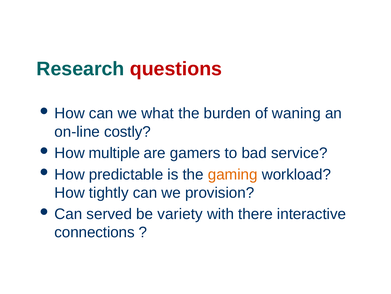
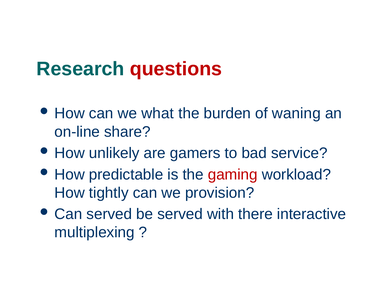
costly: costly -> share
multiple: multiple -> unlikely
gaming colour: orange -> red
be variety: variety -> served
connections: connections -> multiplexing
